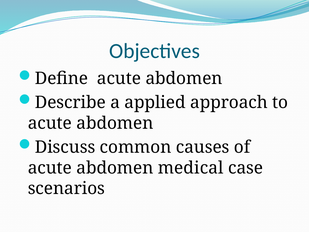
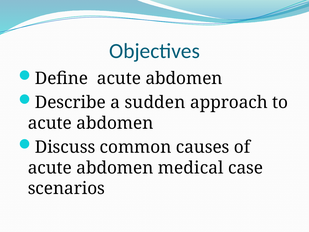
applied: applied -> sudden
